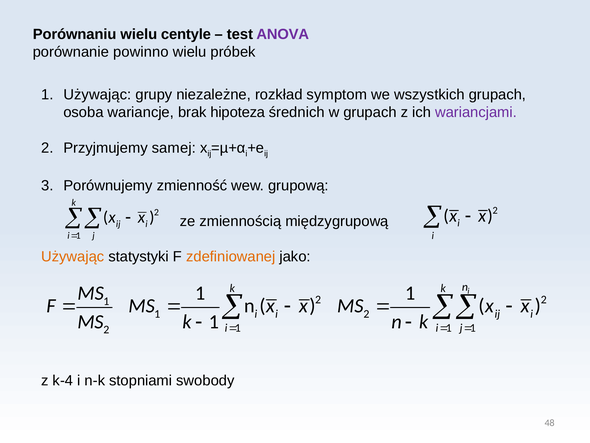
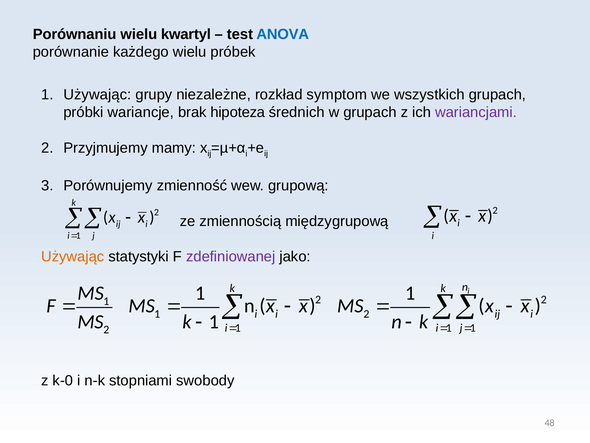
centyle: centyle -> kwartyl
ANOVA colour: purple -> blue
powinno: powinno -> każdego
osoba: osoba -> próbki
samej: samej -> mamy
zdefiniowanej colour: orange -> purple
k-4: k-4 -> k-0
